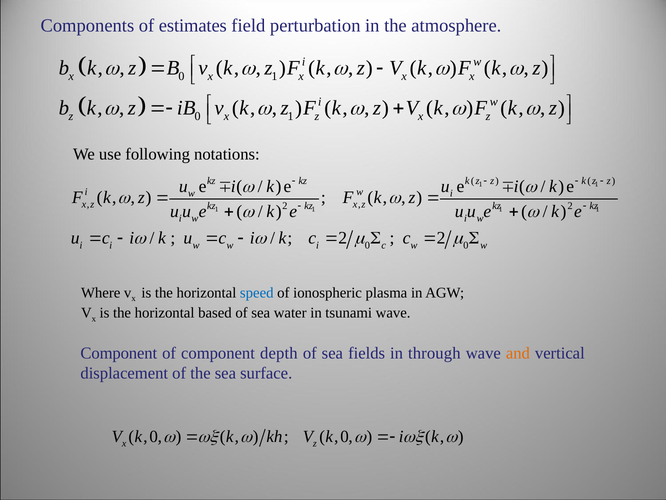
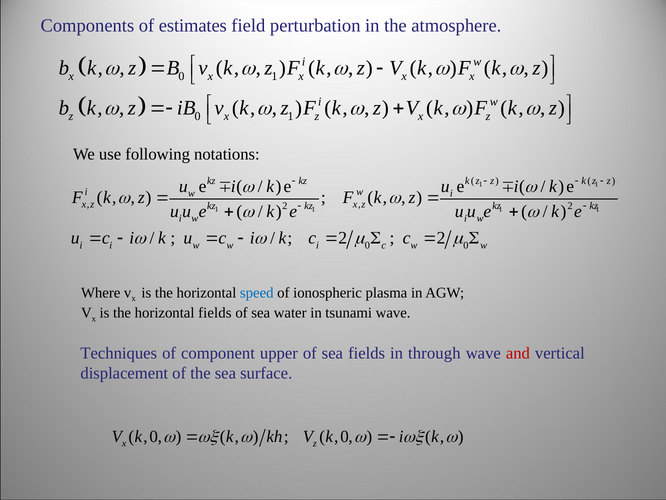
horizontal based: based -> fields
Component at (119, 353): Component -> Techniques
depth: depth -> upper
and colour: orange -> red
